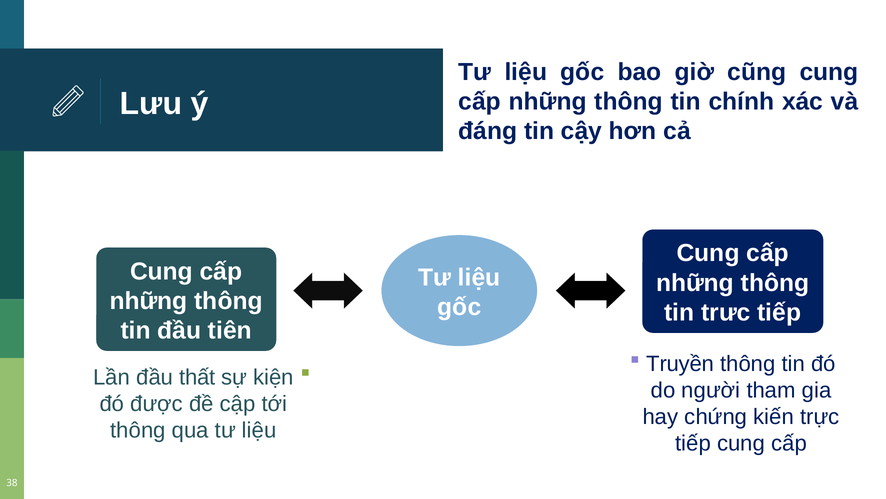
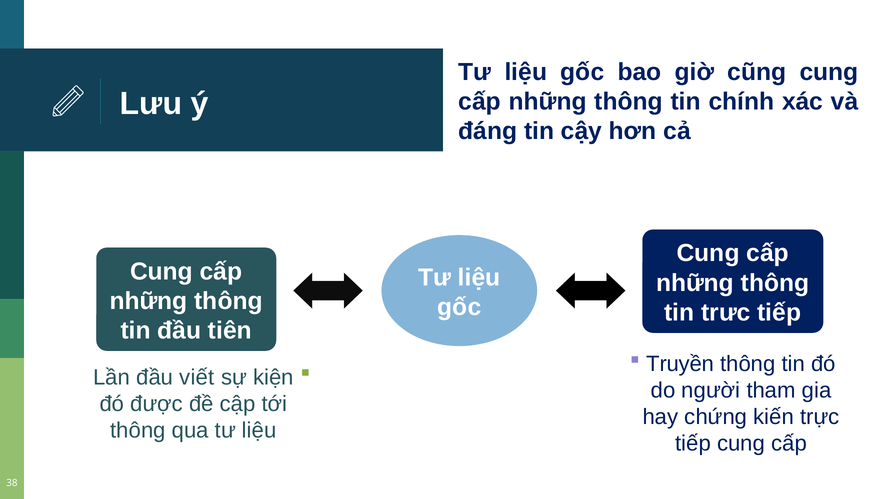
thất: thất -> viết
